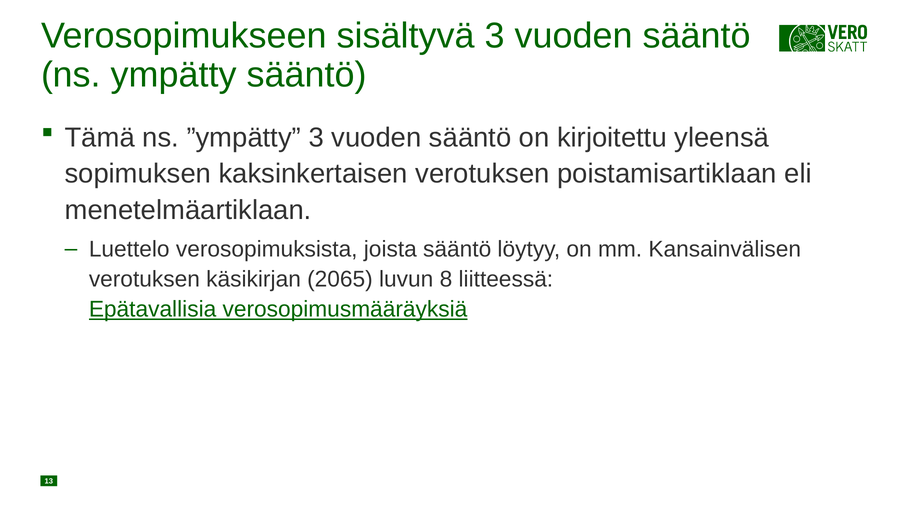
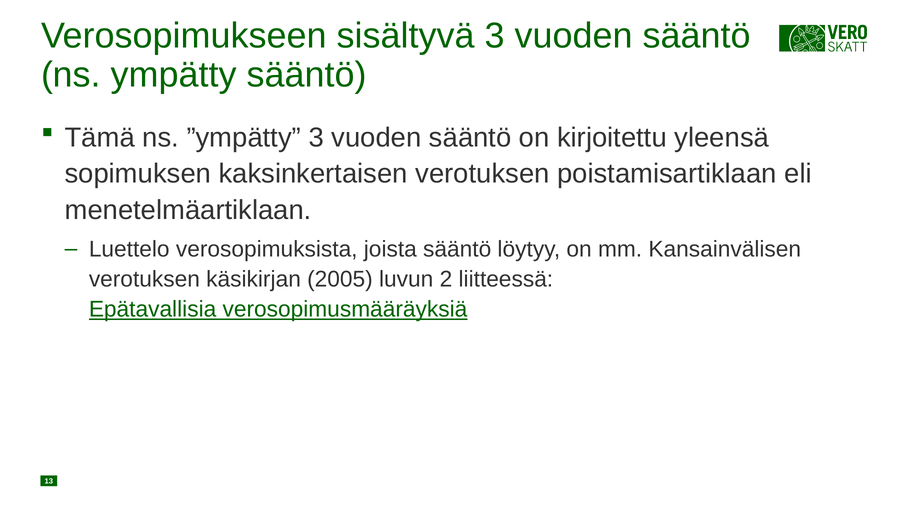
2065: 2065 -> 2005
8: 8 -> 2
